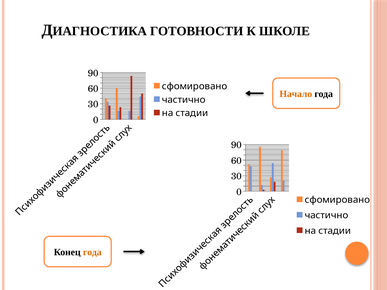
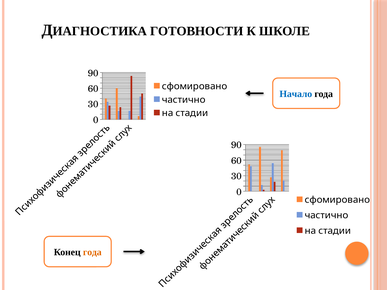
Начало colour: orange -> blue
